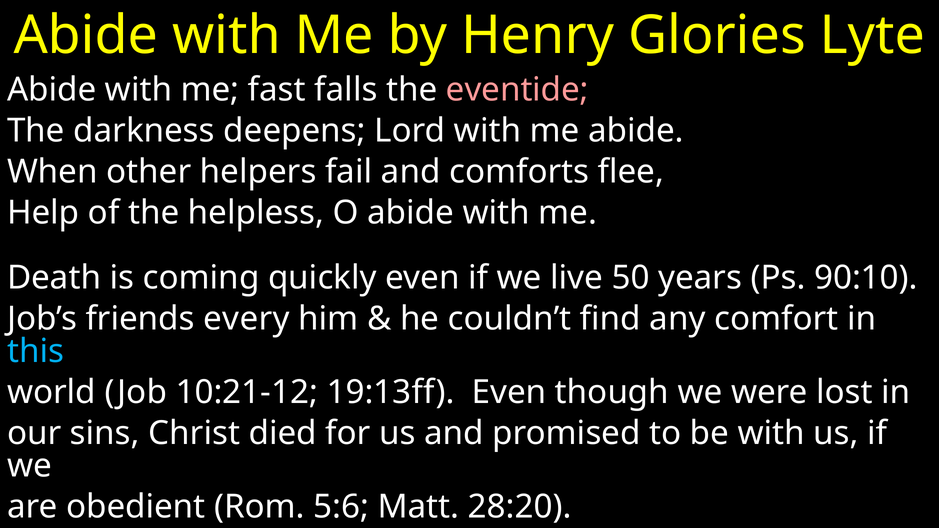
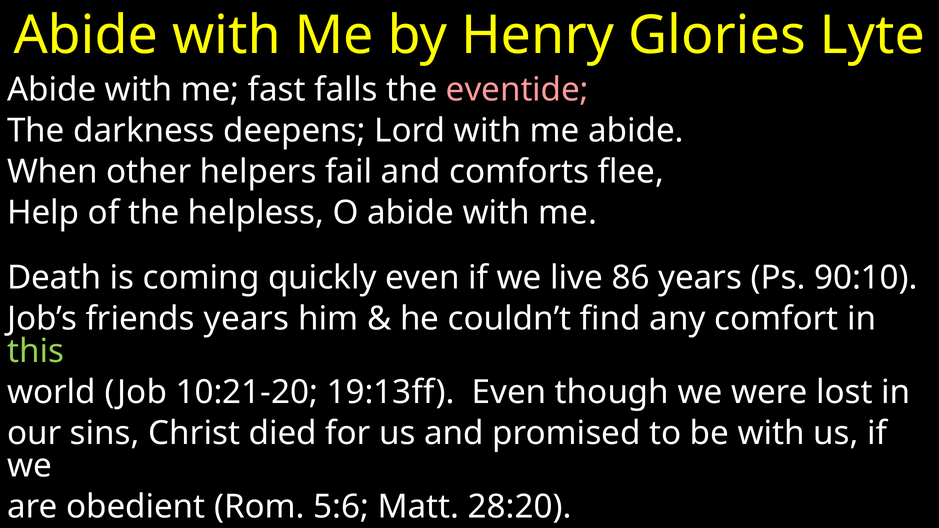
50: 50 -> 86
friends every: every -> years
this colour: light blue -> light green
10:21-12: 10:21-12 -> 10:21-20
